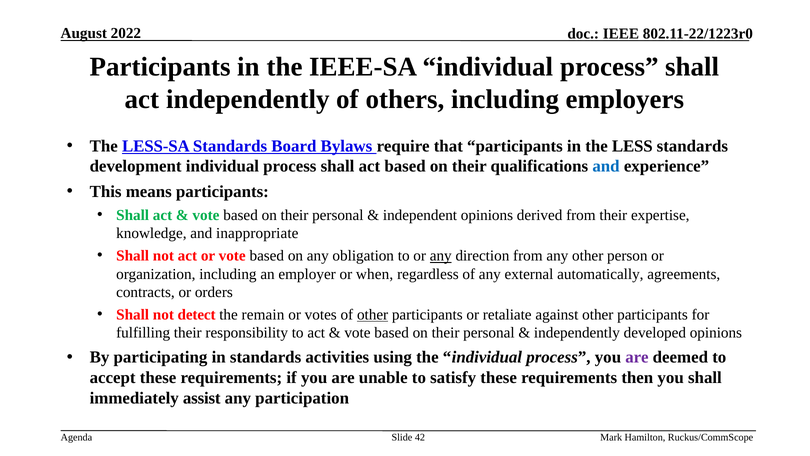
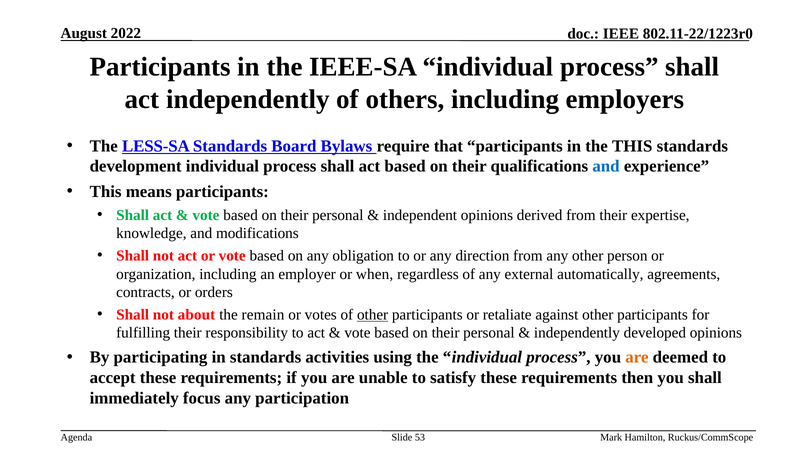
the LESS: LESS -> THIS
inappropriate: inappropriate -> modifications
any at (441, 256) underline: present -> none
detect: detect -> about
are at (637, 357) colour: purple -> orange
assist: assist -> focus
42: 42 -> 53
